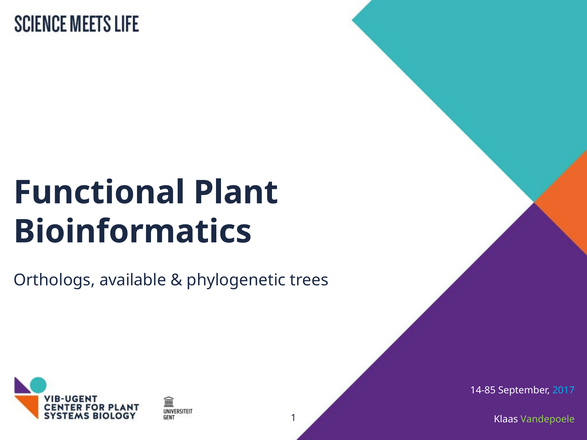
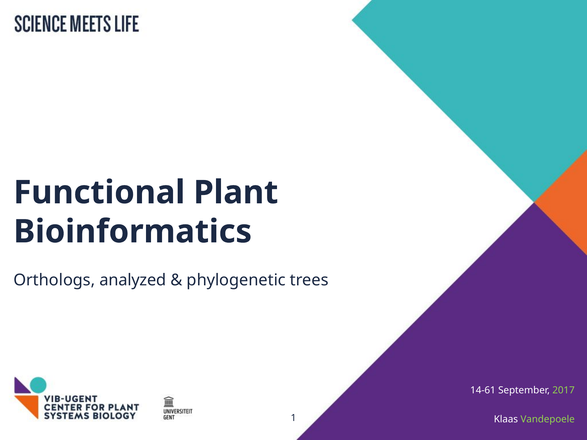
available: available -> analyzed
14-85: 14-85 -> 14-61
2017 colour: light blue -> light green
